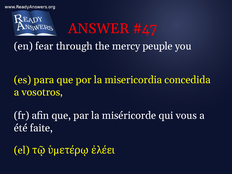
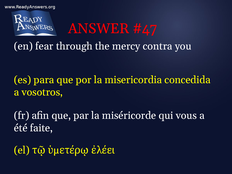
peuple: peuple -> contra
